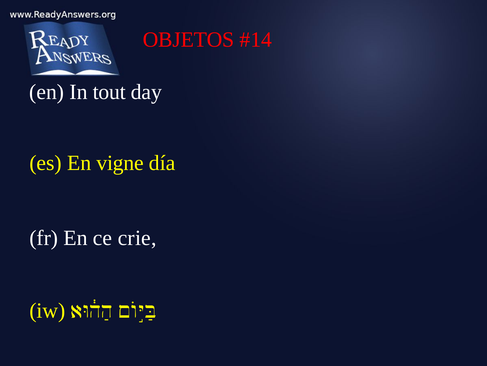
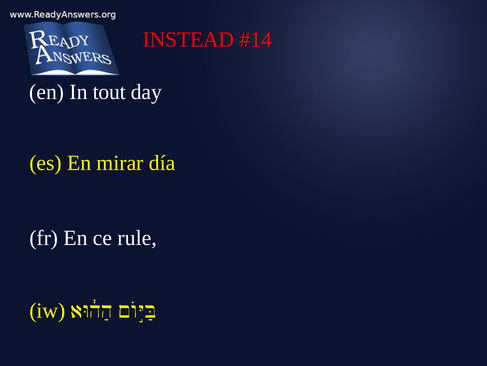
OBJETOS: OBJETOS -> INSTEAD
vigne: vigne -> mirar
crie: crie -> rule
